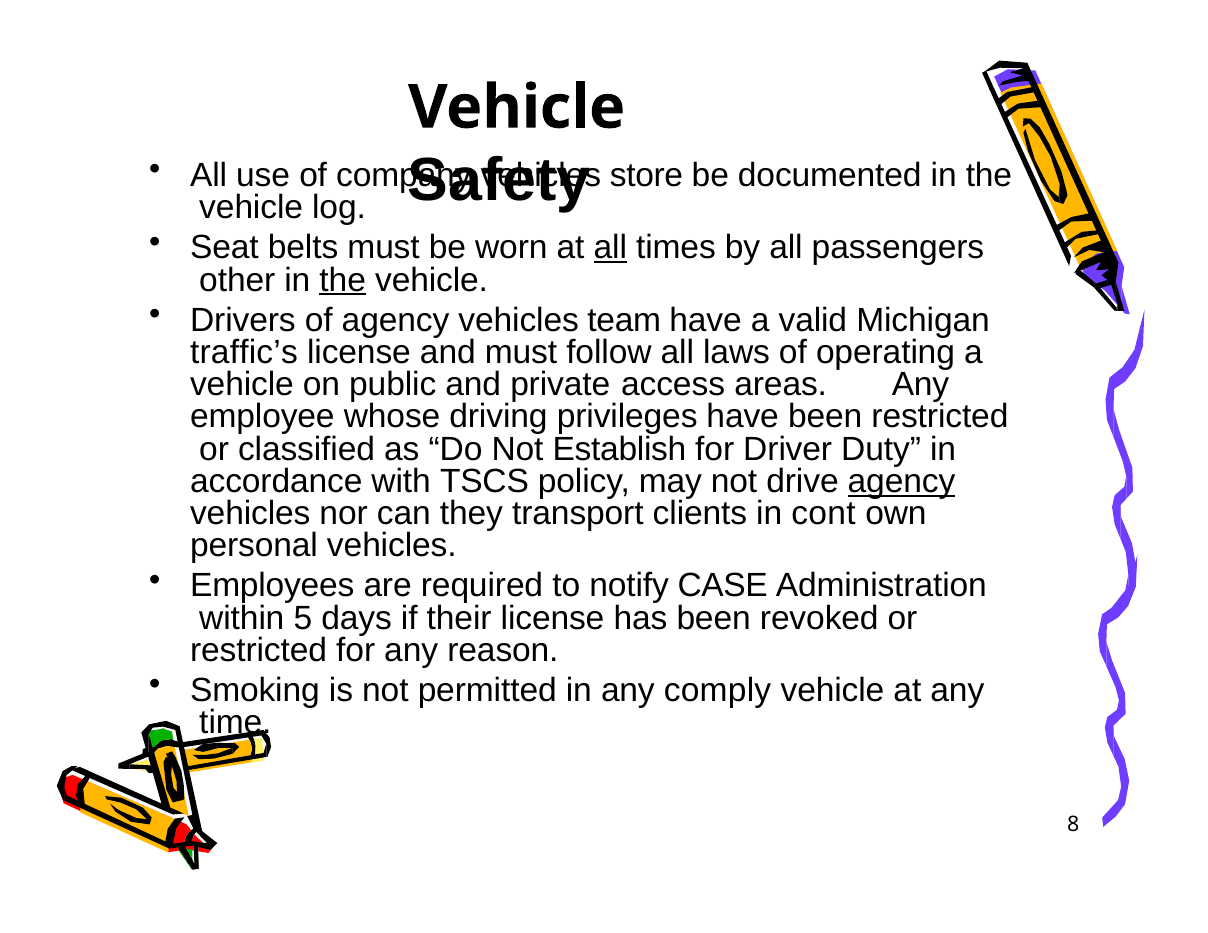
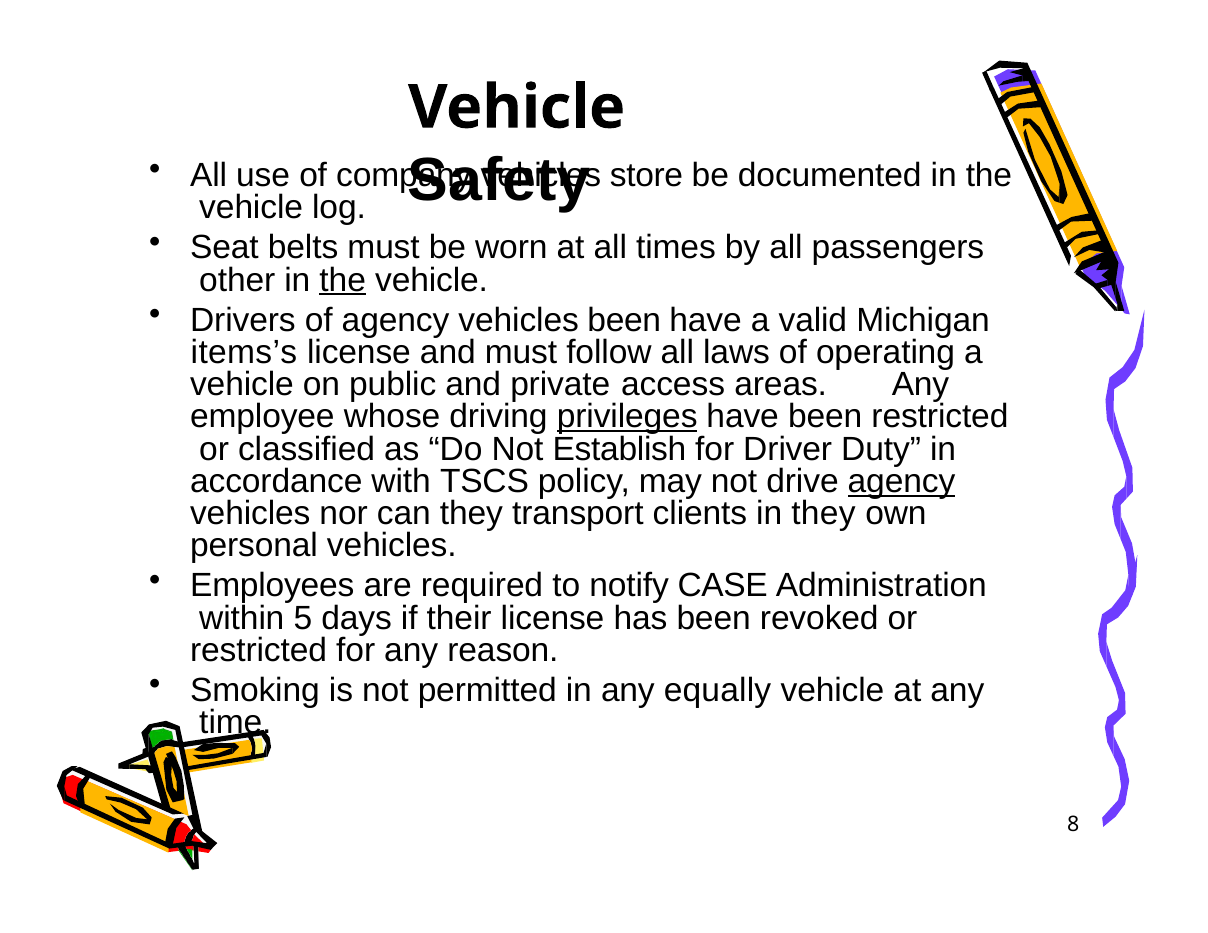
all at (610, 248) underline: present -> none
vehicles team: team -> been
traffic’s: traffic’s -> items’s
privileges underline: none -> present
in cont: cont -> they
comply: comply -> equally
